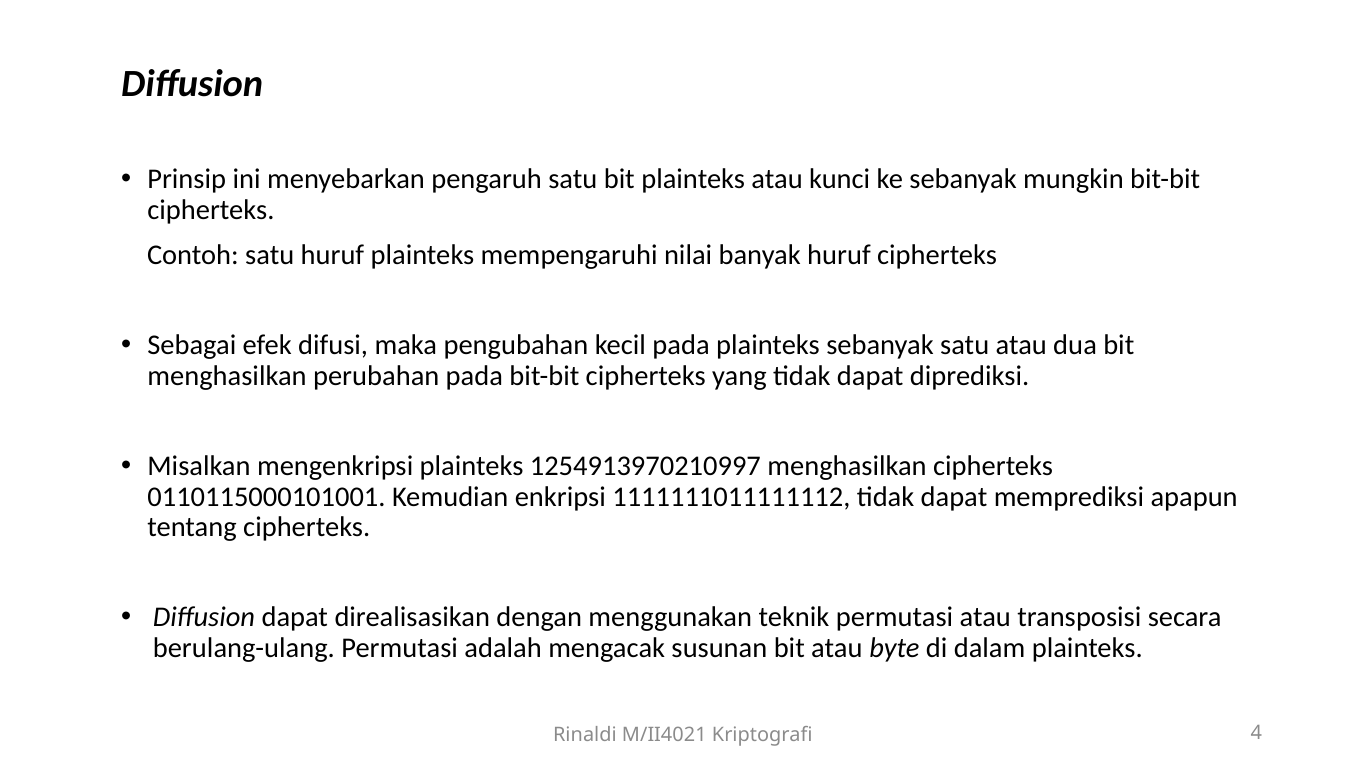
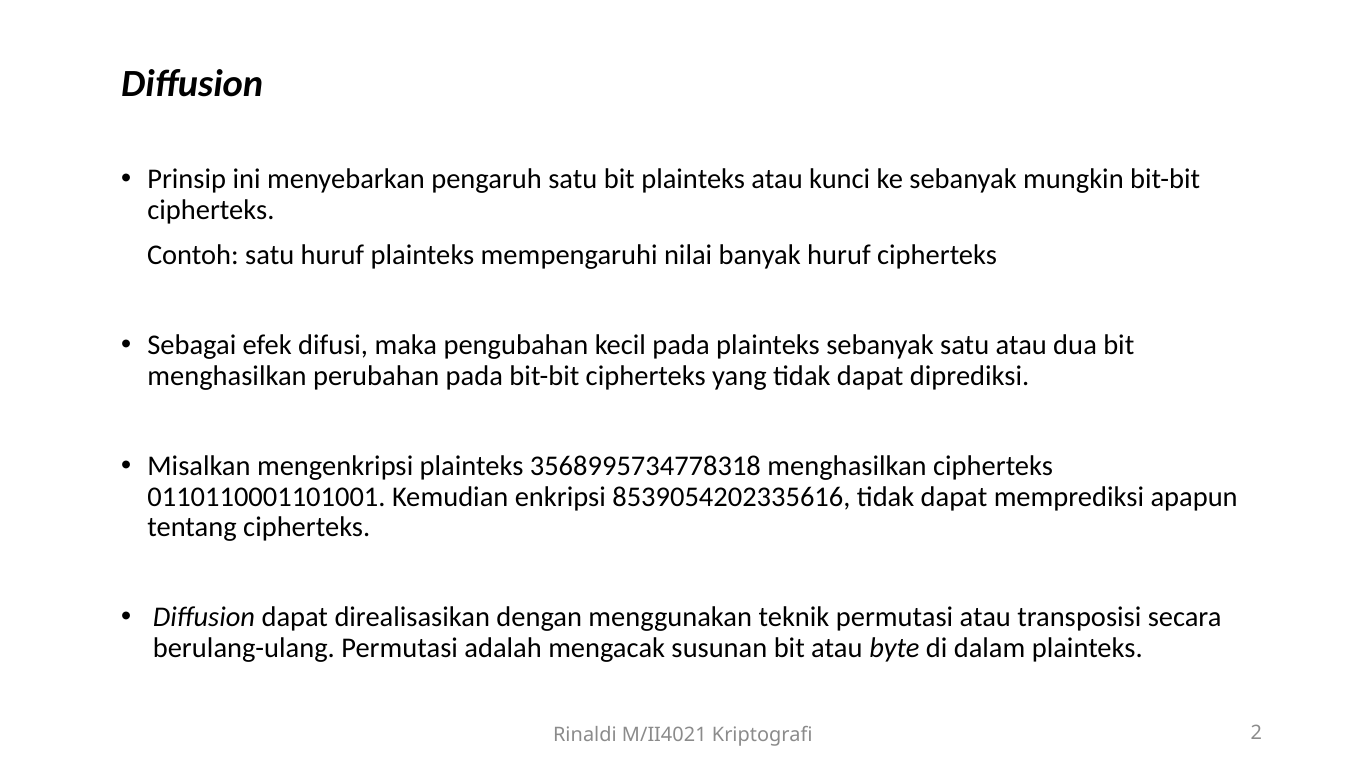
1254913970210997: 1254913970210997 -> 3568995734778318
0110115000101001: 0110115000101001 -> 0110110001101001
1111111011111112: 1111111011111112 -> 8539054202335616
4: 4 -> 2
